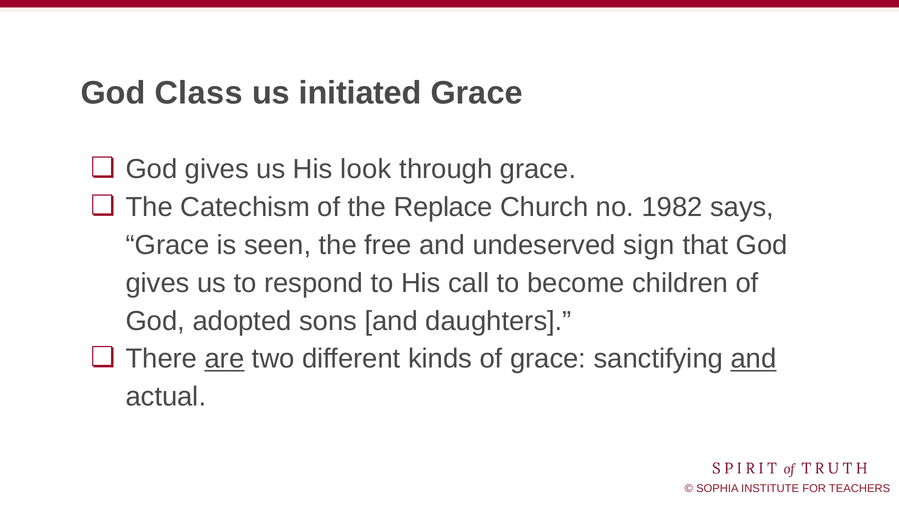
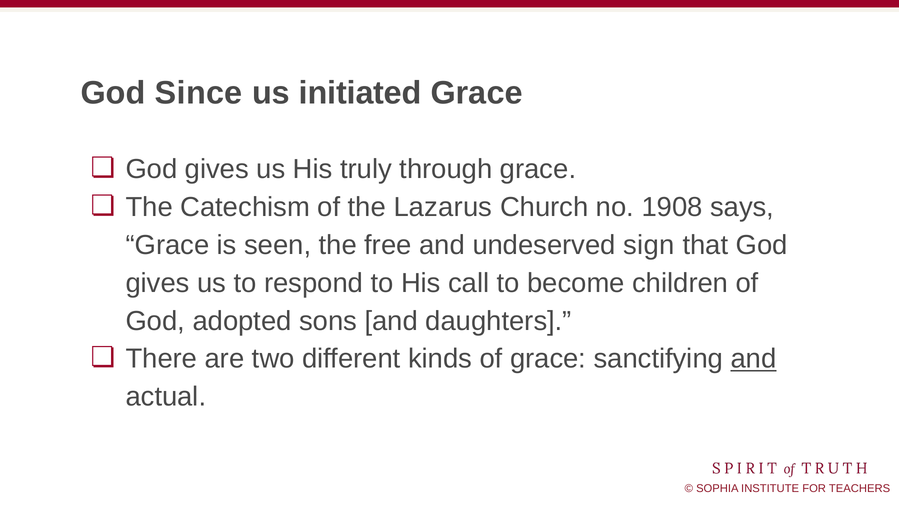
Class: Class -> Since
look: look -> truly
Replace: Replace -> Lazarus
1982: 1982 -> 1908
are underline: present -> none
